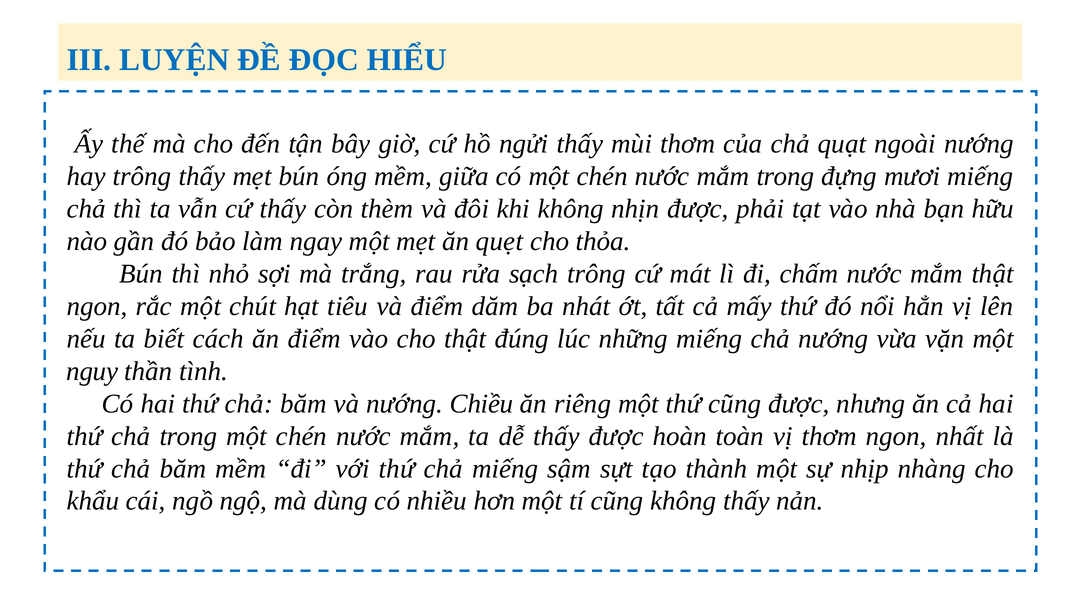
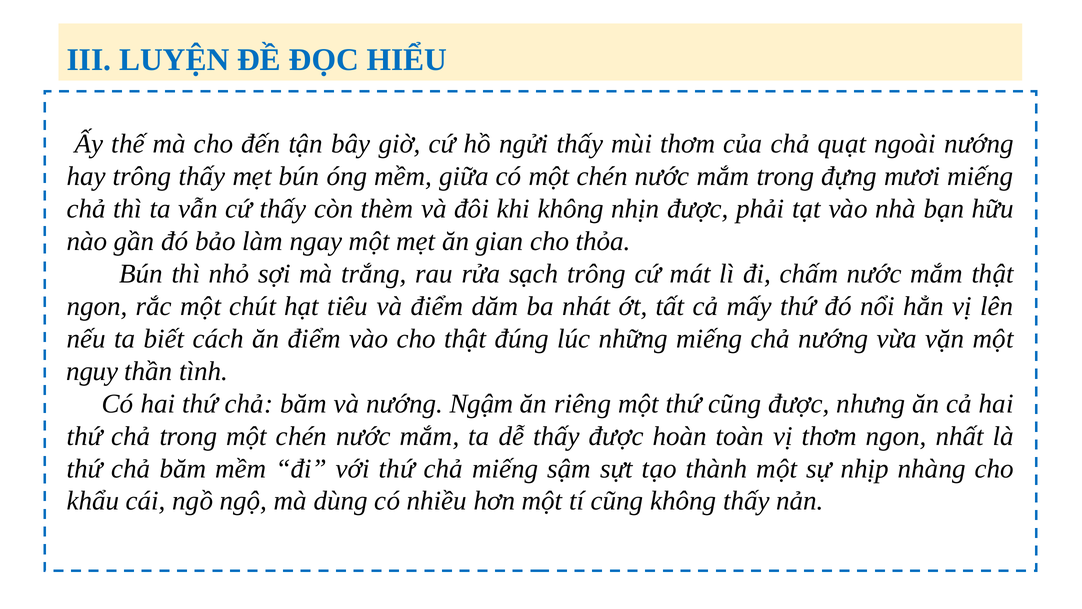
quẹt: quẹt -> gian
Chiều: Chiều -> Ngậm
